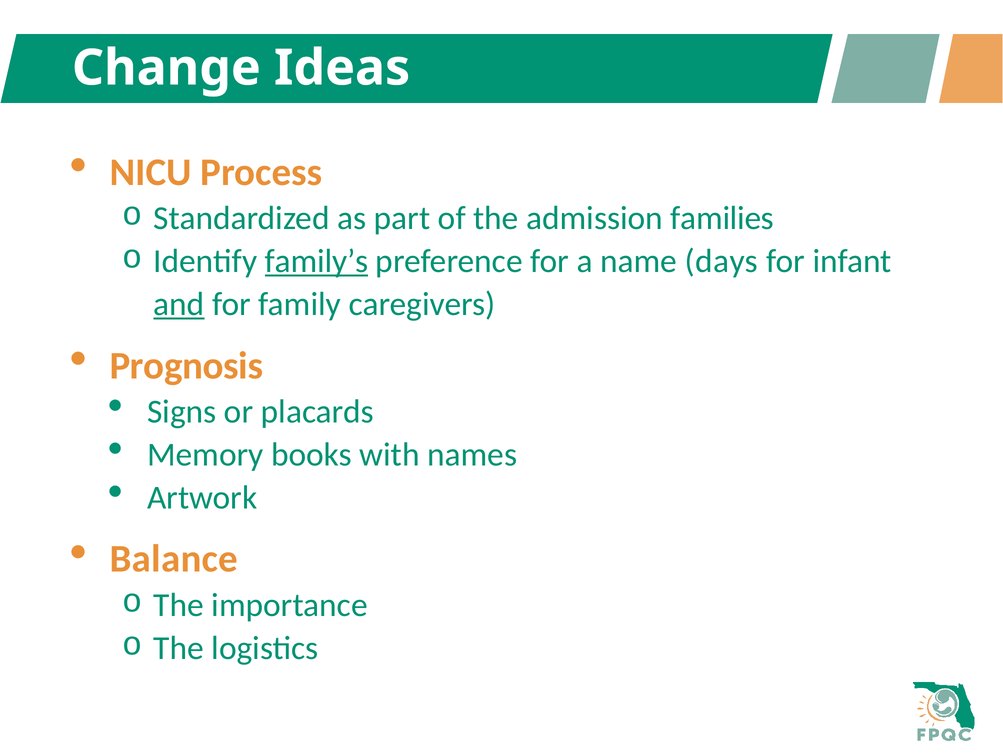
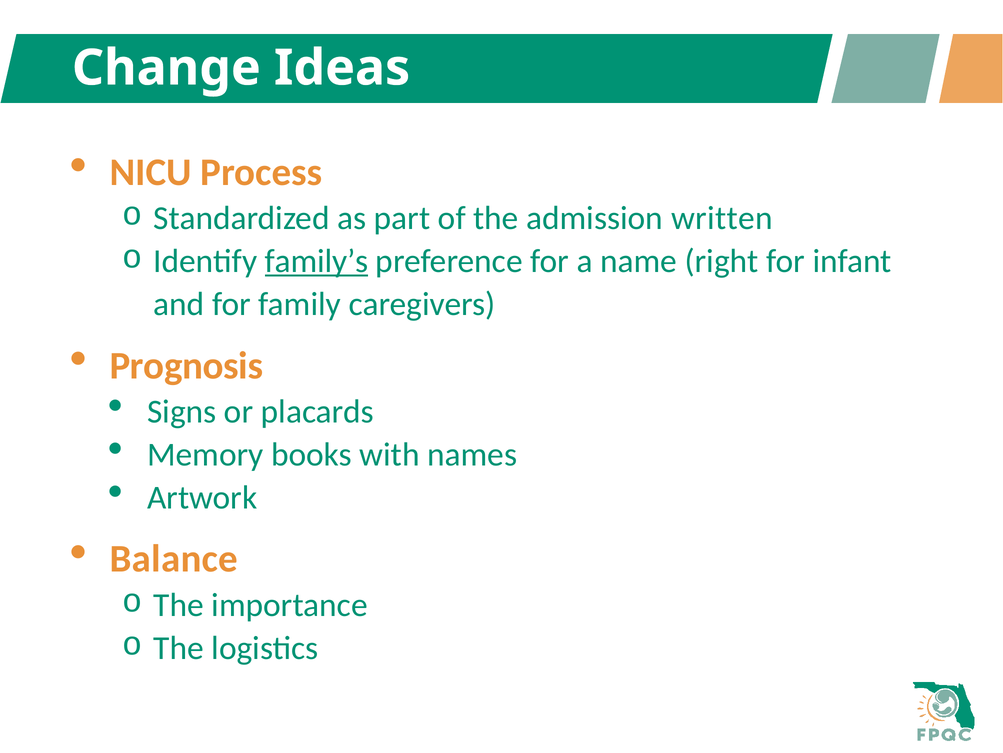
families: families -> written
days: days -> right
and underline: present -> none
